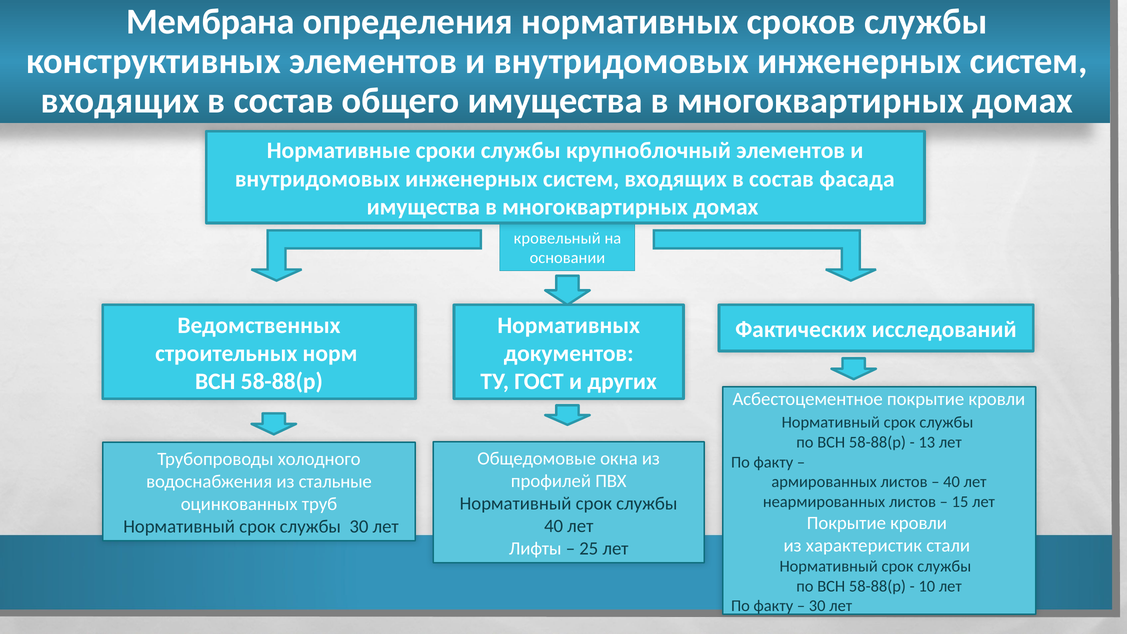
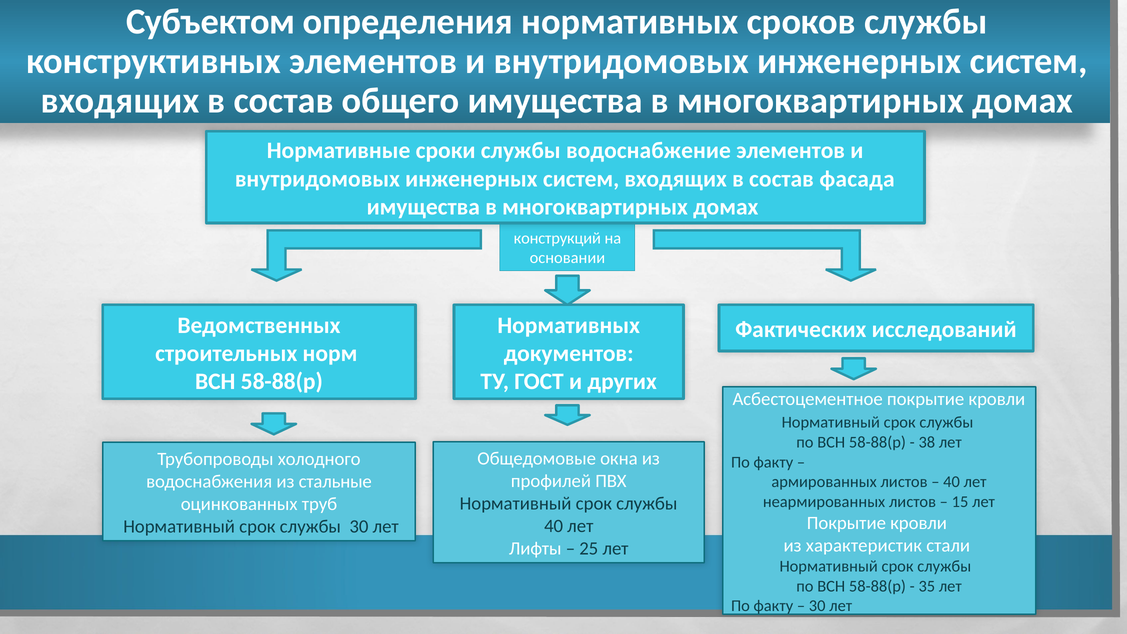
Мембрана: Мембрана -> Субъектом
крупноблочный: крупноблочный -> водоснабжение
кровельный: кровельный -> конструкций
13: 13 -> 38
10: 10 -> 35
